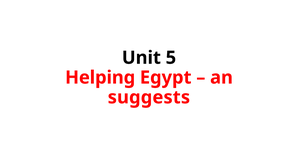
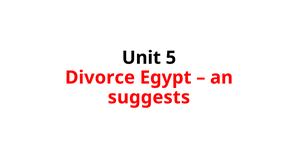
Helping: Helping -> Divorce
